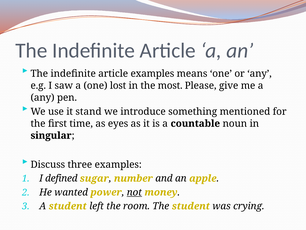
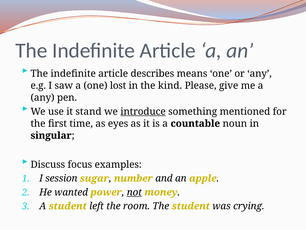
article examples: examples -> describes
most: most -> kind
introduce underline: none -> present
three: three -> focus
defined: defined -> session
